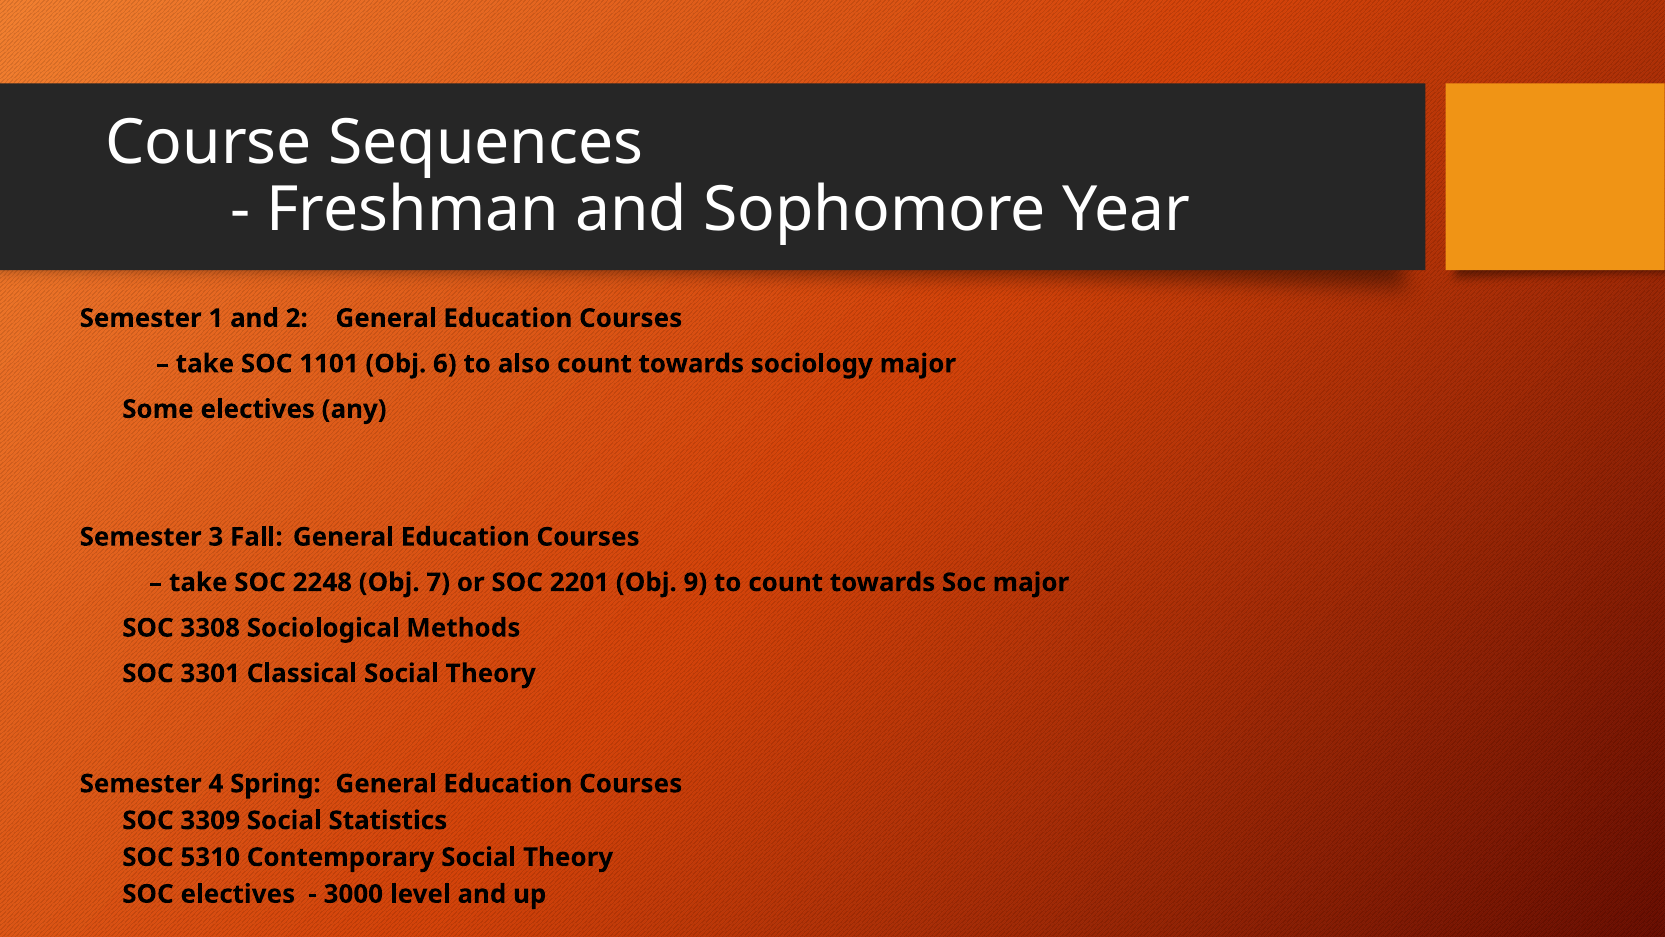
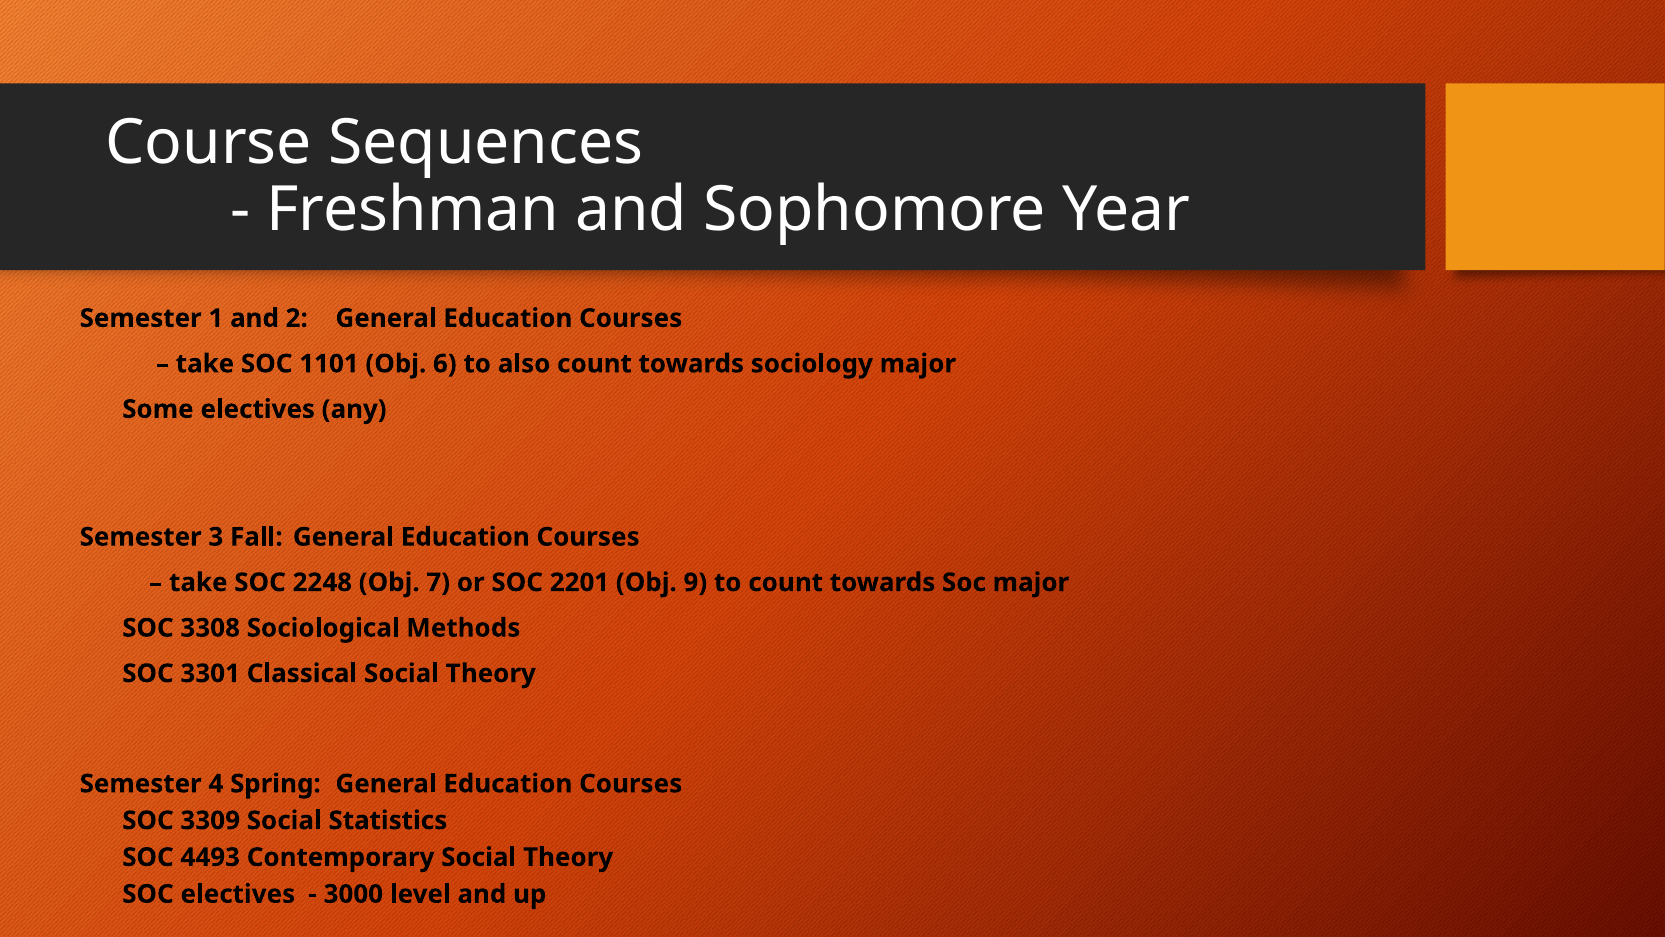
5310: 5310 -> 4493
